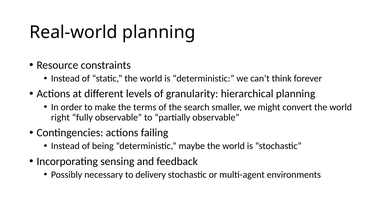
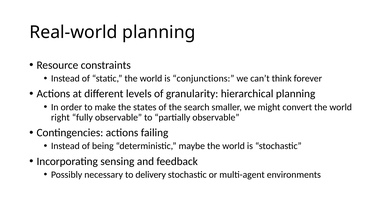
is deterministic: deterministic -> conjunctions
terms: terms -> states
